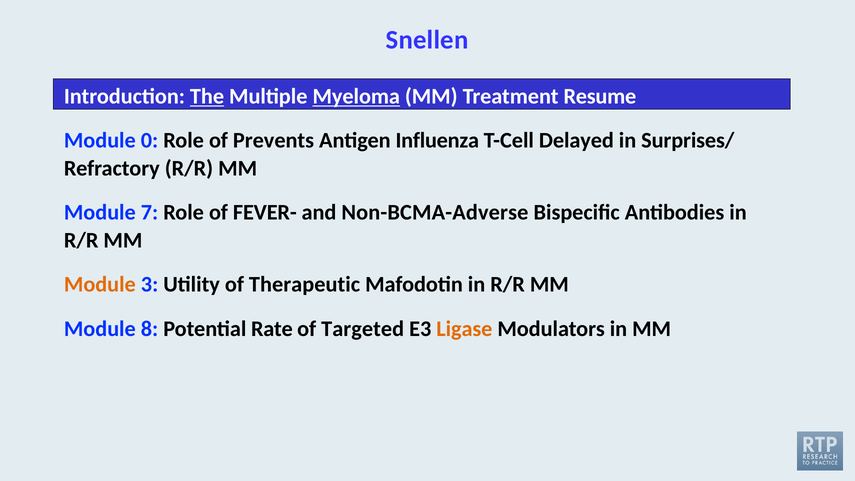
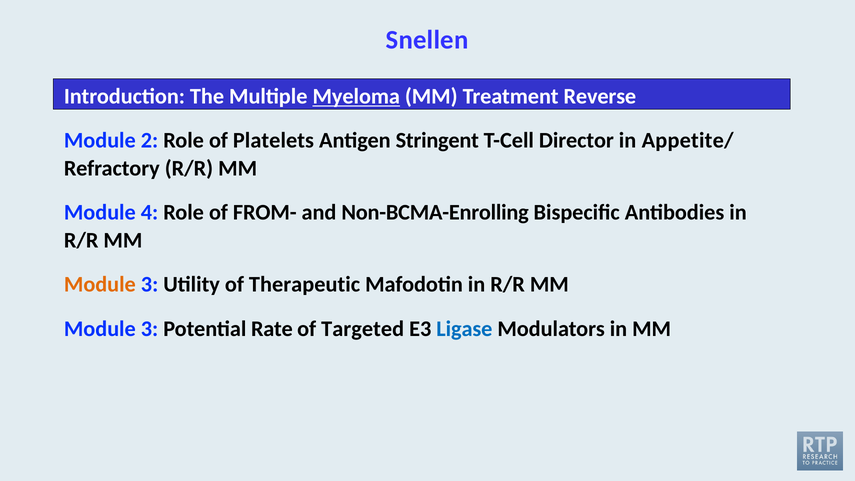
The underline: present -> none
Resume: Resume -> Reverse
0: 0 -> 2
Prevents: Prevents -> Platelets
Influenza: Influenza -> Stringent
Delayed: Delayed -> Director
Surprises/: Surprises/ -> Appetite/
7: 7 -> 4
FEVER-: FEVER- -> FROM-
Non-BCMA-Adverse: Non-BCMA-Adverse -> Non-BCMA-Enrolling
8 at (150, 329): 8 -> 3
Ligase colour: orange -> blue
